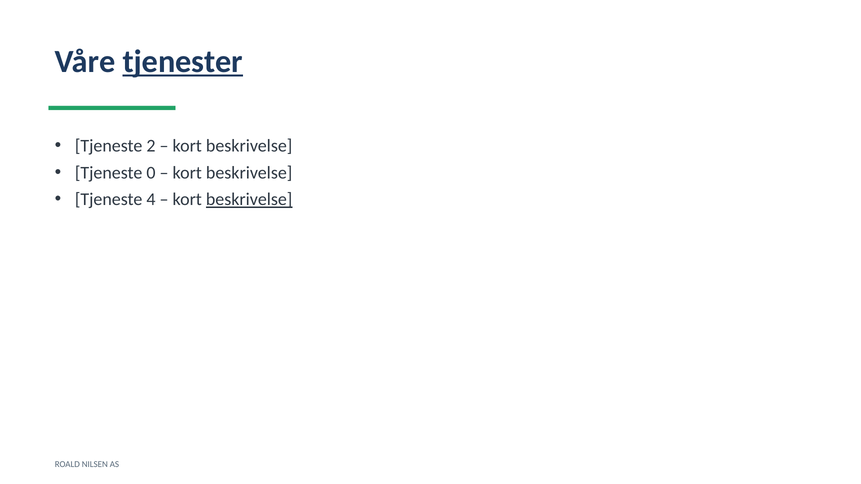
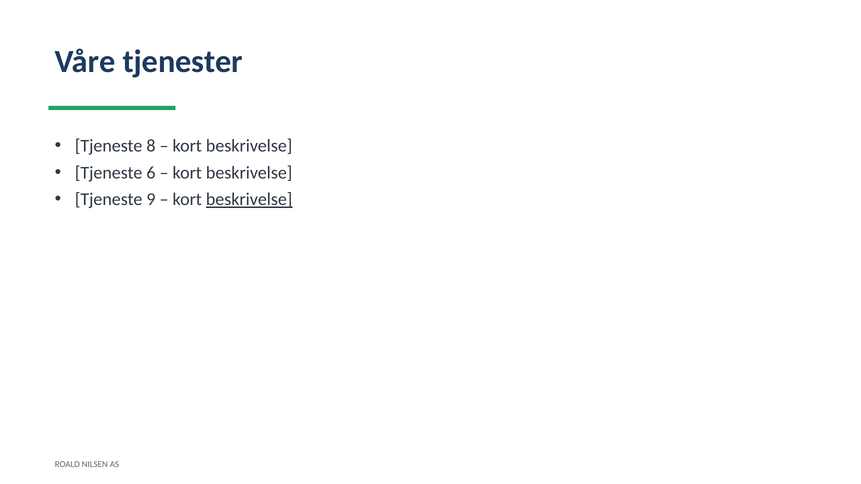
tjenester underline: present -> none
2: 2 -> 8
0: 0 -> 6
4: 4 -> 9
